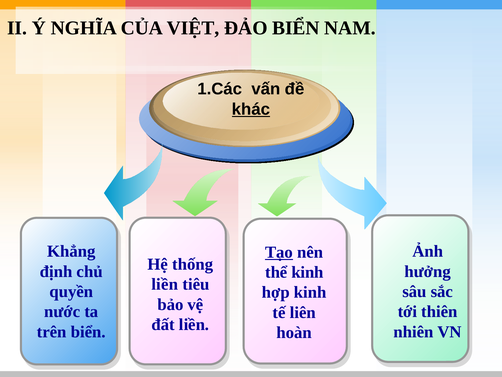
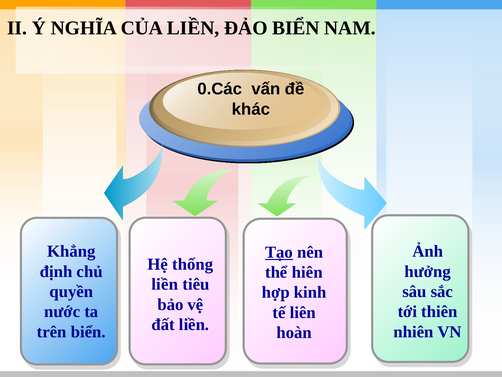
CỦA VIỆT: VIỆT -> LIỀN
1.Các: 1.Các -> 0.Các
khác underline: present -> none
thể kinh: kinh -> hiên
